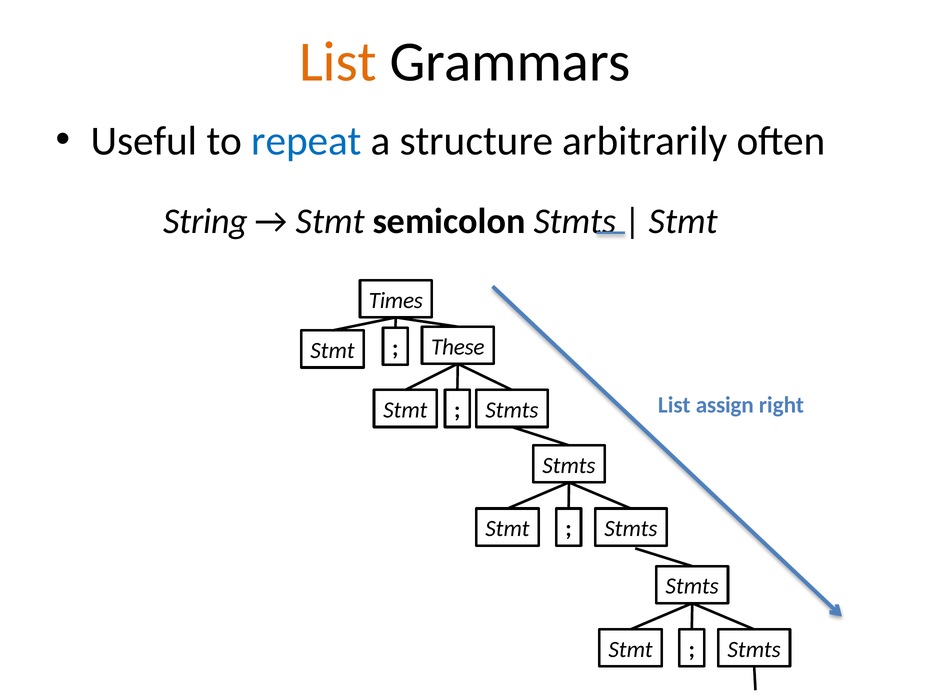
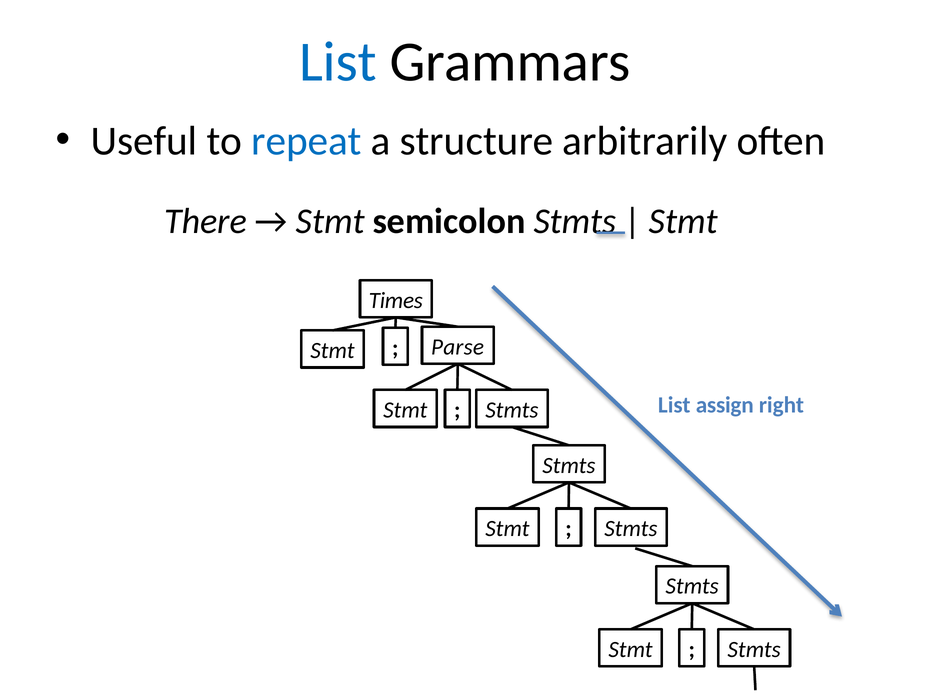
List at (338, 62) colour: orange -> blue
String: String -> There
These: These -> Parse
